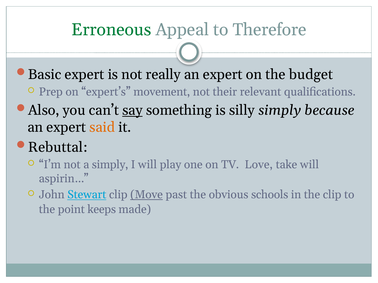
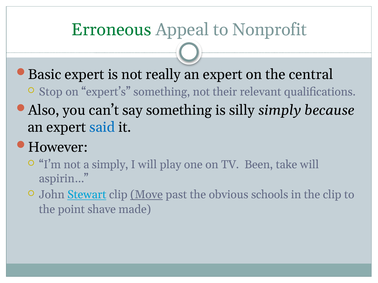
Therefore: Therefore -> Nonprofit
budget: budget -> central
Prep: Prep -> Stop
expert’s movement: movement -> something
say underline: present -> none
said colour: orange -> blue
Rebuttal: Rebuttal -> However
Love: Love -> Been
keeps: keeps -> shave
